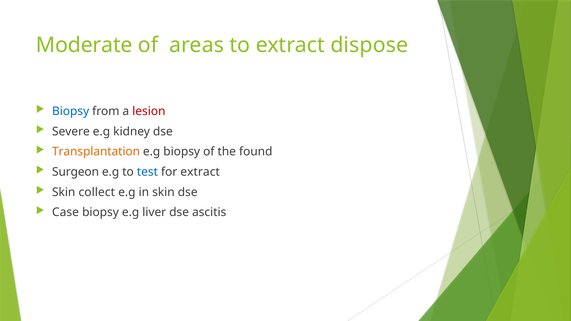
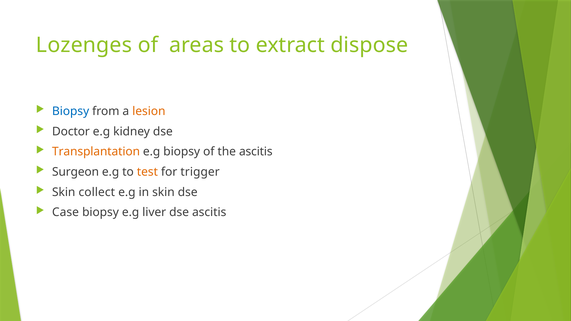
Moderate: Moderate -> Lozenges
lesion colour: red -> orange
Severe: Severe -> Doctor
the found: found -> ascitis
test colour: blue -> orange
for extract: extract -> trigger
